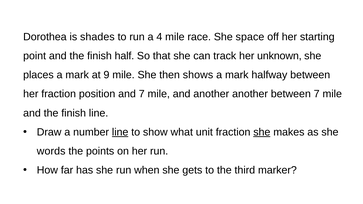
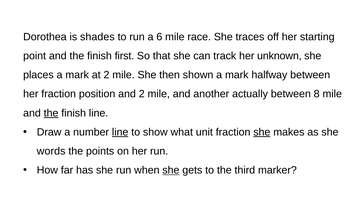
4: 4 -> 6
space: space -> traces
half: half -> first
at 9: 9 -> 2
shows: shows -> shown
and 7: 7 -> 2
another another: another -> actually
between 7: 7 -> 8
the at (51, 113) underline: none -> present
she at (171, 170) underline: none -> present
